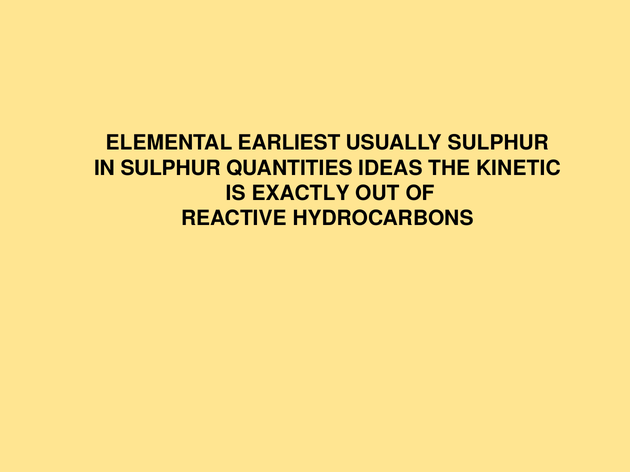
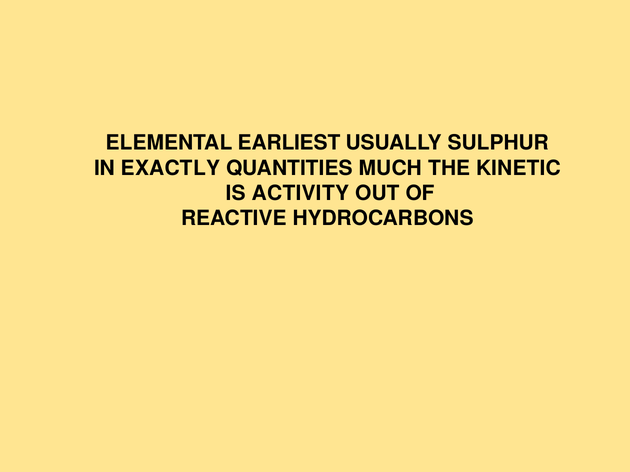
IN SULPHUR: SULPHUR -> EXACTLY
IDEAS: IDEAS -> MUCH
EXACTLY: EXACTLY -> ACTIVITY
